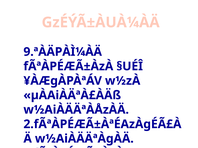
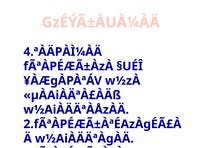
9.ªÀÄPÀÌ¼ÀÄ: 9.ªÀÄPÀÌ¼ÀÄ -> 4.ªÀÄPÀÌ¼ÀÄ
